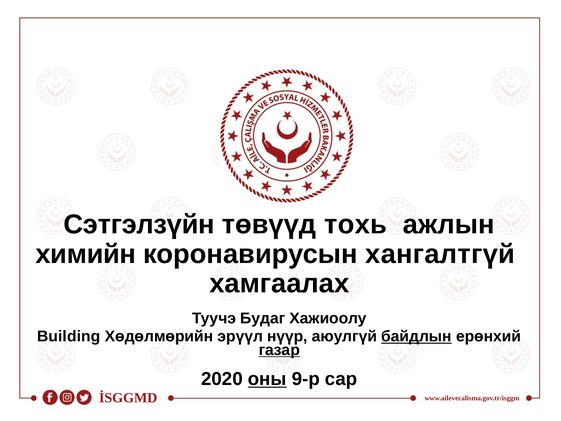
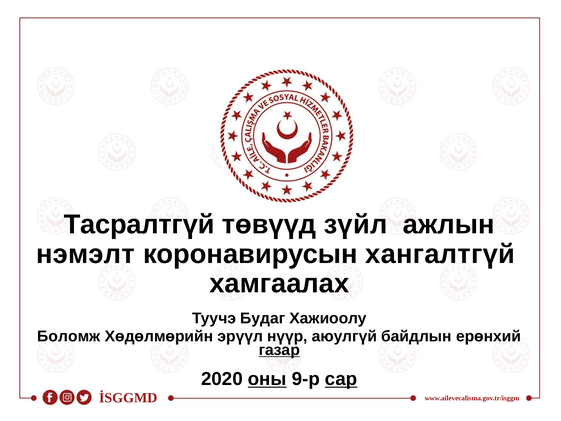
Сэтгэлзүйн: Сэтгэлзүйн -> Тасралтгүй
тохь: тохь -> зүйл
химийн: химийн -> нэмэлт
Building: Building -> Боломж
байдлын underline: present -> none
сар underline: none -> present
